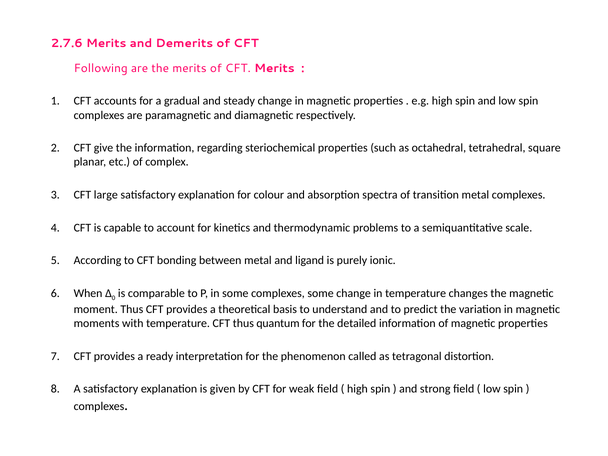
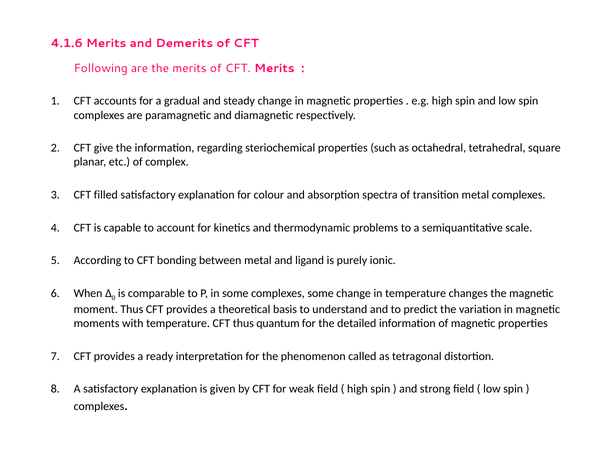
2.7.6: 2.7.6 -> 4.1.6
large: large -> filled
